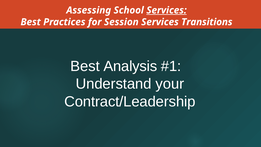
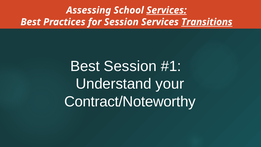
Transitions underline: none -> present
Best Analysis: Analysis -> Session
Contract/Leadership: Contract/Leadership -> Contract/Noteworthy
